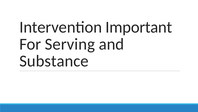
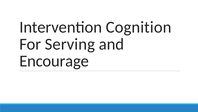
Important: Important -> Cognition
Substance: Substance -> Encourage
